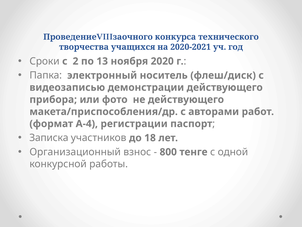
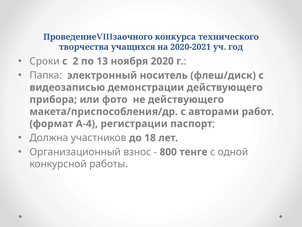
Записка: Записка -> Должна
